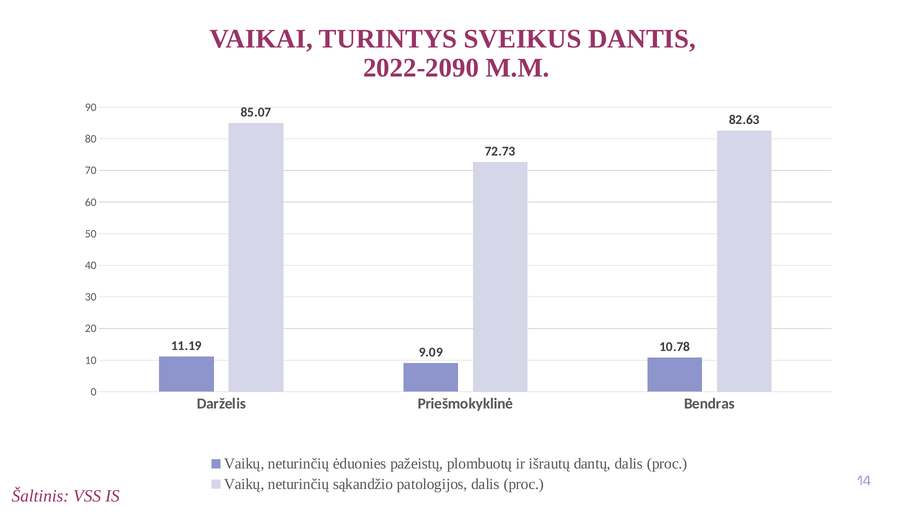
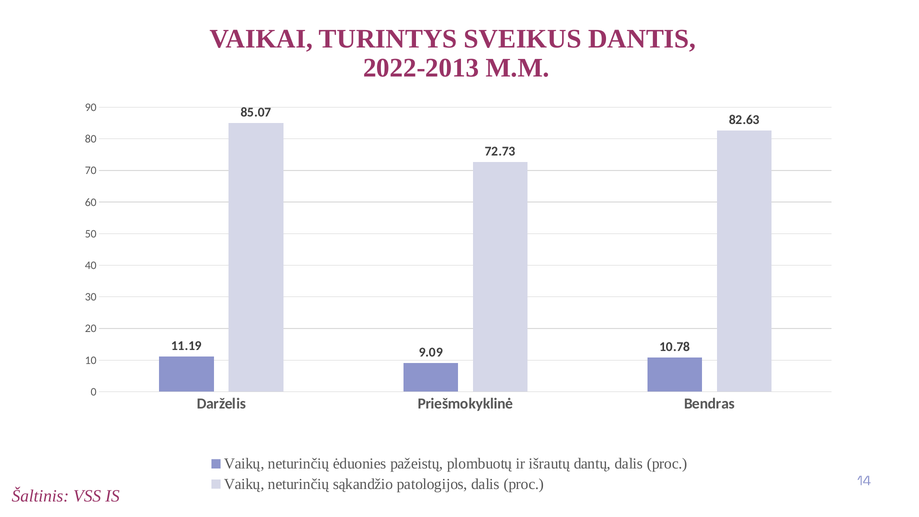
2022-2090: 2022-2090 -> 2022-2013
